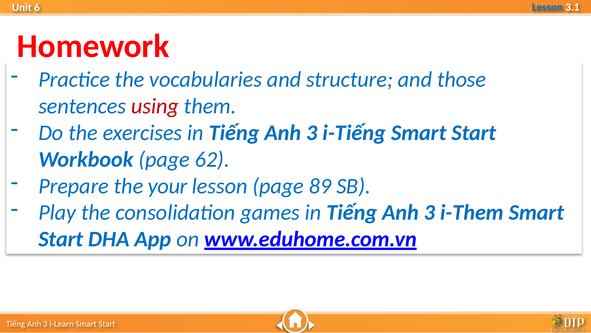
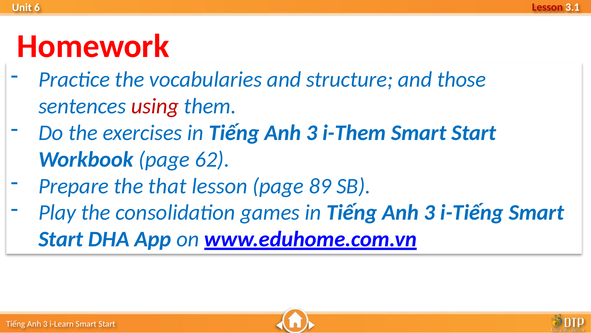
Lesson at (547, 7) colour: blue -> red
i-Tiếng: i-Tiếng -> i-Them
your: your -> that
i-Them: i-Them -> i-Tiếng
